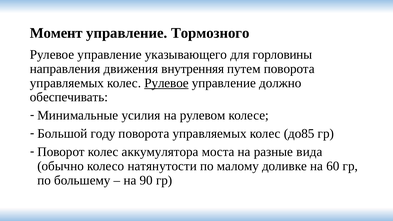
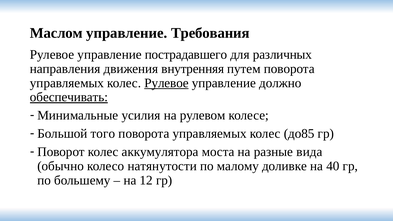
Момент: Момент -> Маслом
Тормозного: Тормозного -> Требования
указывающего: указывающего -> пострадавшего
горловины: горловины -> различных
обеспечивать underline: none -> present
году: году -> того
60: 60 -> 40
90: 90 -> 12
